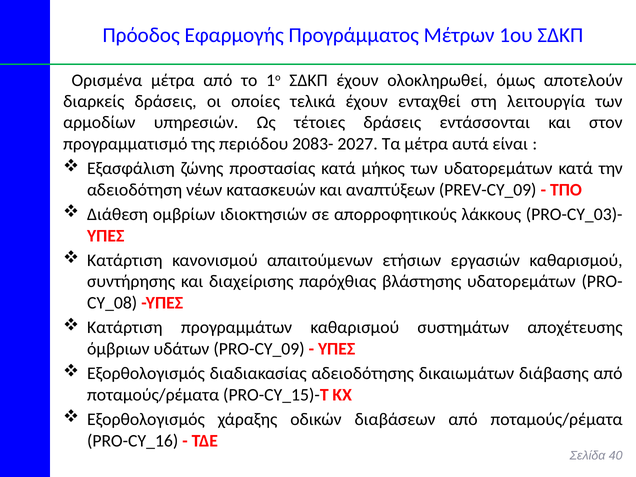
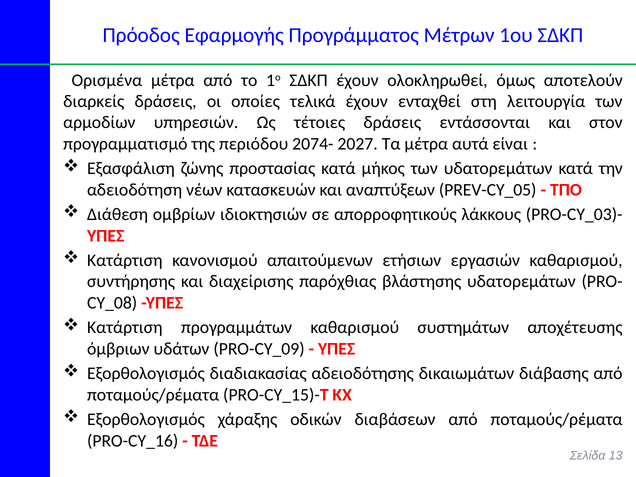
2083-: 2083- -> 2074-
PREV-CY_09: PREV-CY_09 -> PREV-CY_05
40: 40 -> 13
